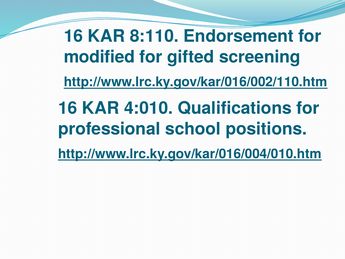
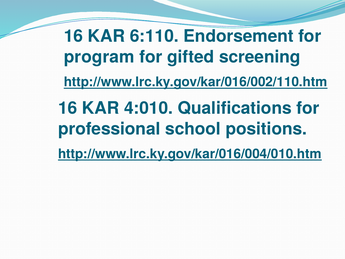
8:110: 8:110 -> 6:110
modified: modified -> program
